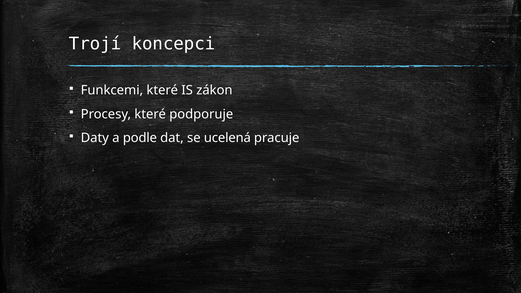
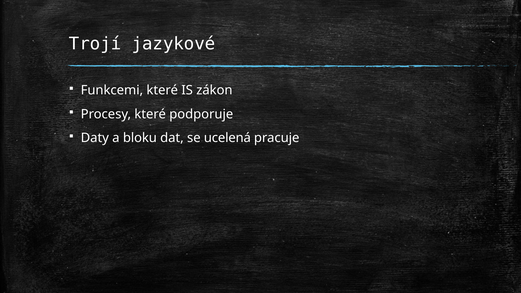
koncepci: koncepci -> jazykové
podle: podle -> bloku
